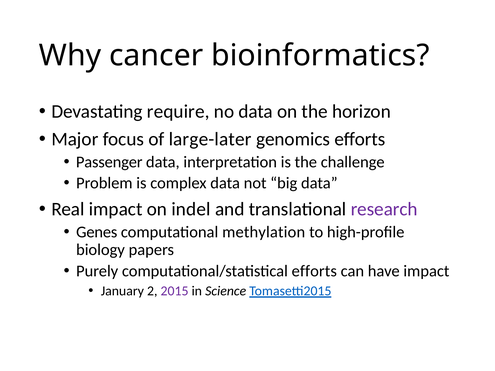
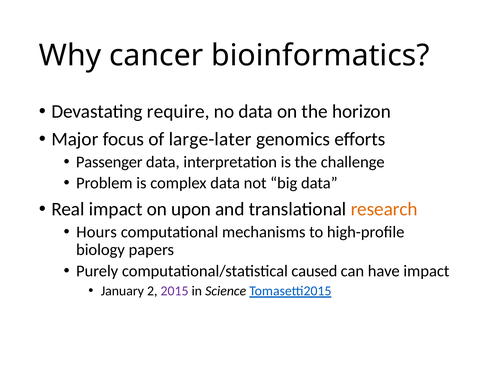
indel: indel -> upon
research colour: purple -> orange
Genes: Genes -> Hours
methylation: methylation -> mechanisms
computational/statistical efforts: efforts -> caused
